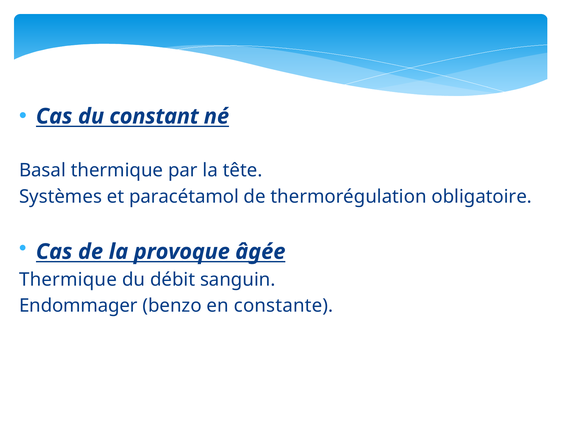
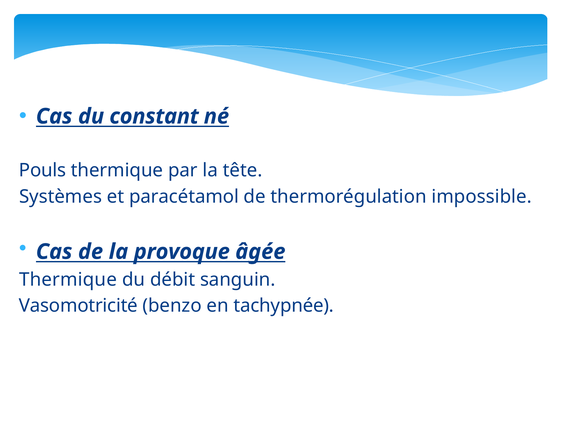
Basal: Basal -> Pouls
obligatoire: obligatoire -> impossible
Endommager: Endommager -> Vasomotricité
constante: constante -> tachypnée
